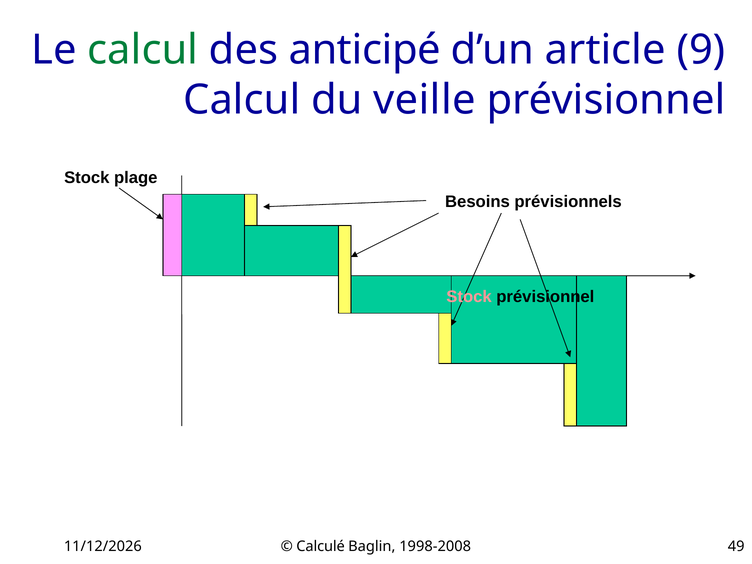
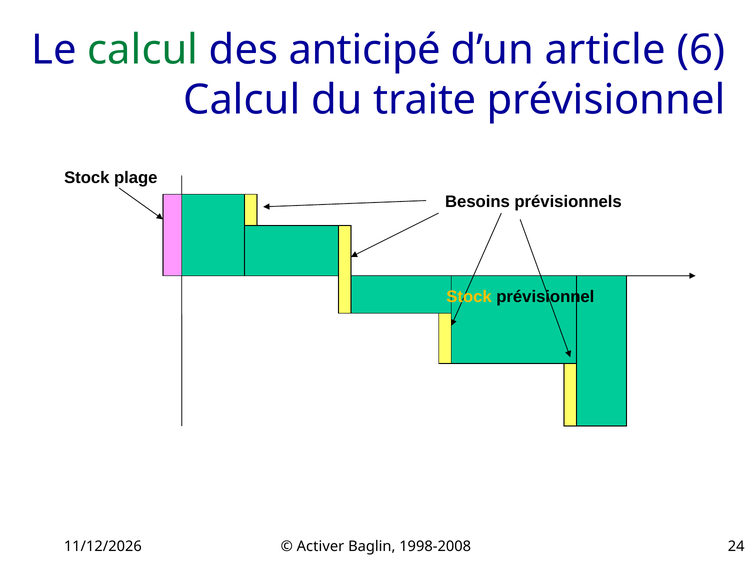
9: 9 -> 6
veille: veille -> traite
Stock at (469, 297) colour: pink -> yellow
Calculé: Calculé -> Activer
49: 49 -> 24
